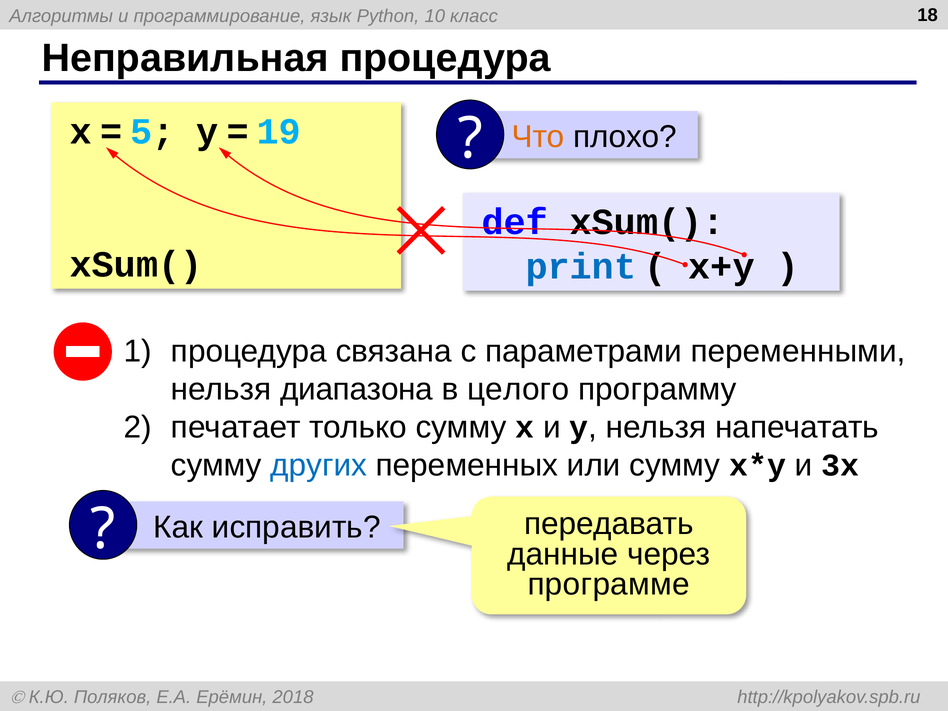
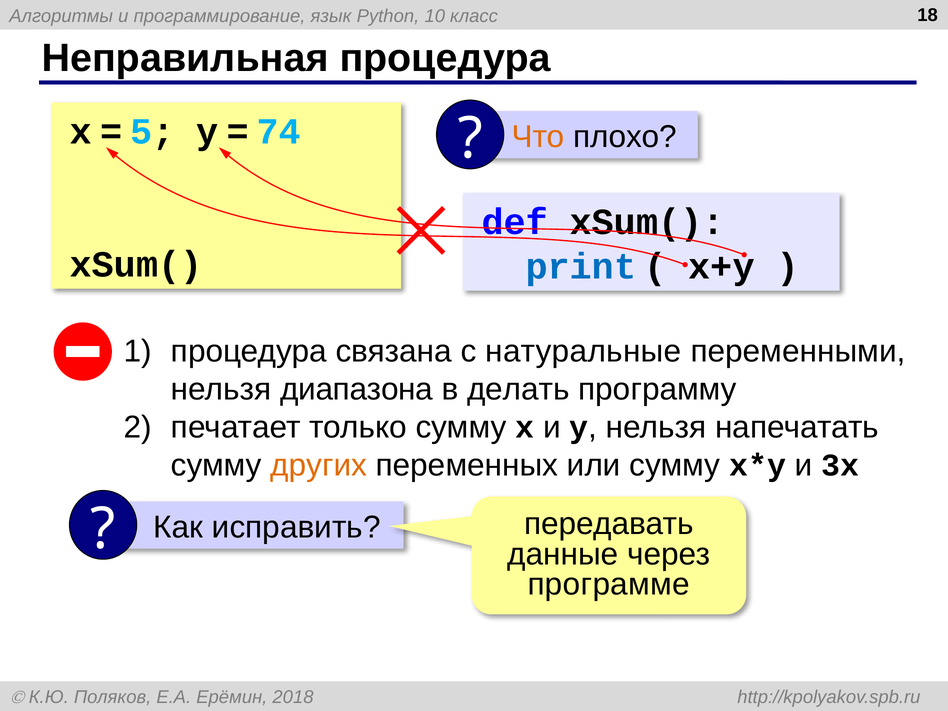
19: 19 -> 74
параметрами: параметрами -> натуральные
целого: целого -> делать
других colour: blue -> orange
